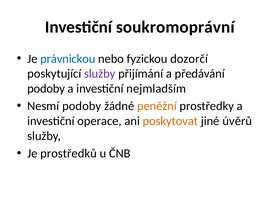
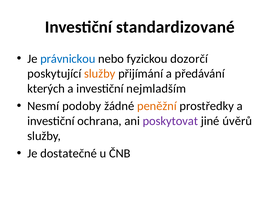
soukromoprávní: soukromoprávní -> standardizované
služby at (100, 74) colour: purple -> orange
podoby at (46, 89): podoby -> kterých
operace: operace -> ochrana
poskytovat colour: orange -> purple
prostředků: prostředků -> dostatečné
